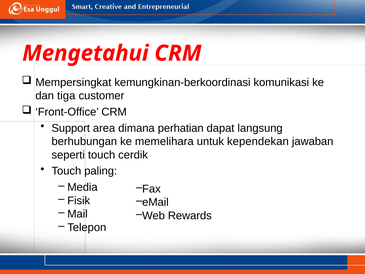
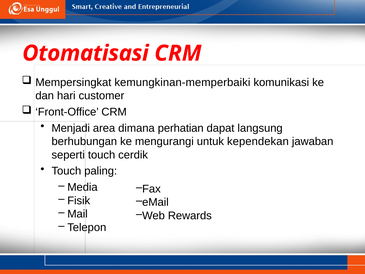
Mengetahui: Mengetahui -> Otomatisasi
kemungkinan-berkoordinasi: kemungkinan-berkoordinasi -> kemungkinan-memperbaiki
tiga: tiga -> hari
Support: Support -> Menjadi
memelihara: memelihara -> mengurangi
